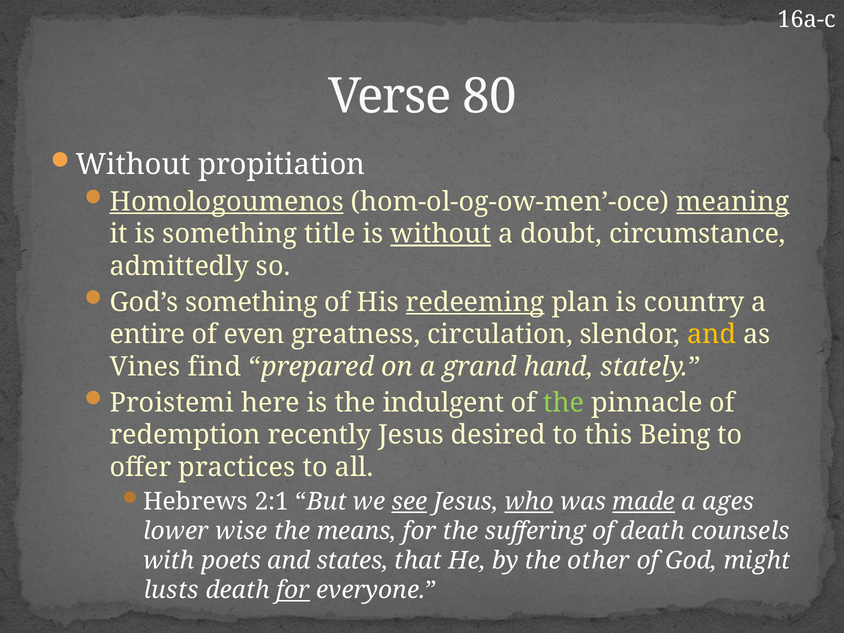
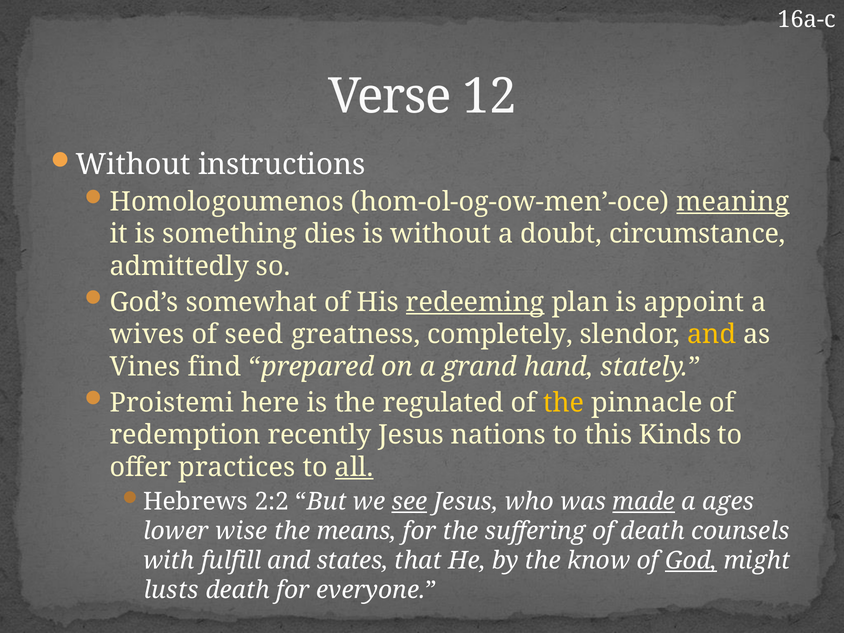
80: 80 -> 12
propitiation: propitiation -> instructions
Homologoumenos underline: present -> none
title: title -> dies
without at (441, 234) underline: present -> none
God’s something: something -> somewhat
country: country -> appoint
entire: entire -> wives
even: even -> seed
circulation: circulation -> completely
indulgent: indulgent -> regulated
the at (564, 403) colour: light green -> yellow
desired: desired -> nations
Being: Being -> Kinds
all underline: none -> present
2:1: 2:1 -> 2:2
who underline: present -> none
poets: poets -> fulfill
other: other -> know
God underline: none -> present
for at (293, 590) underline: present -> none
